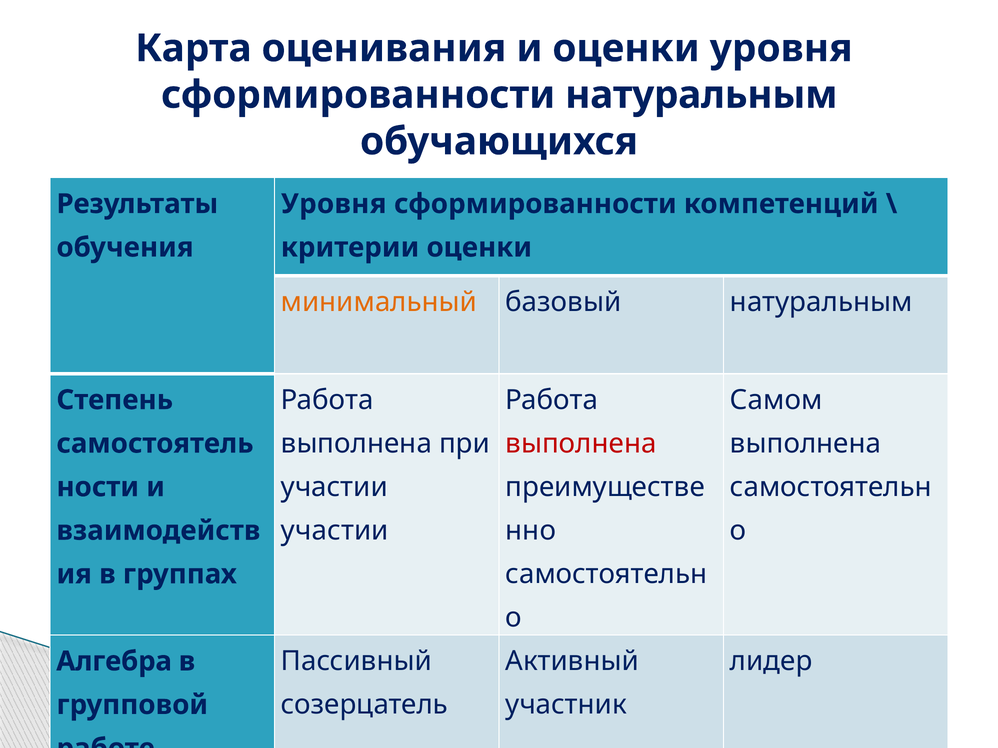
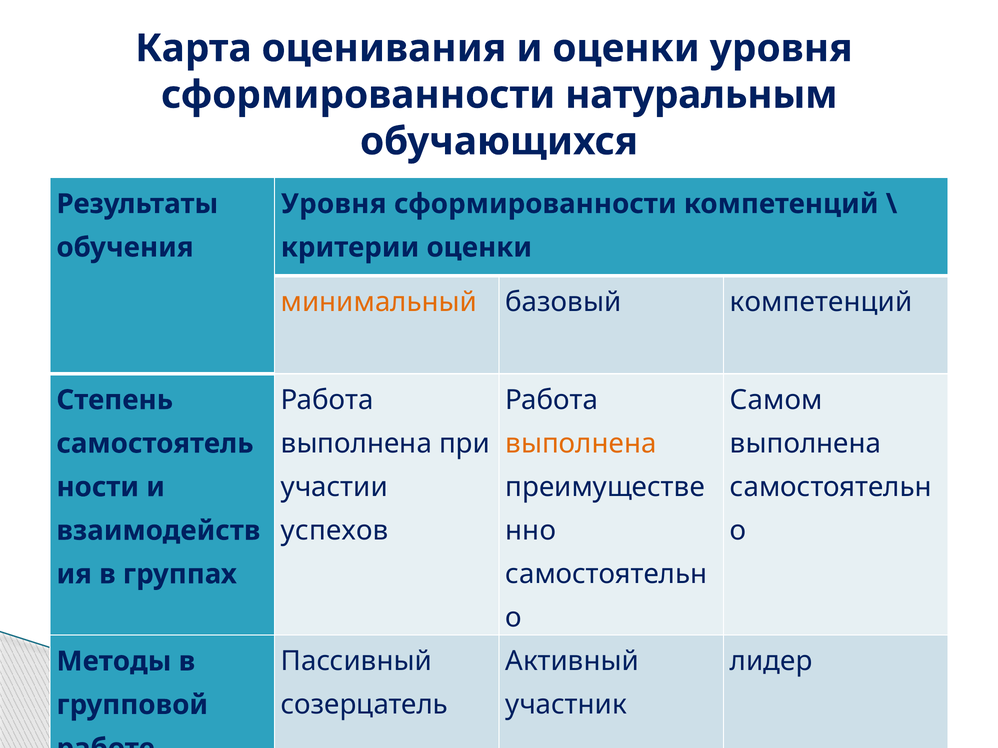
базовый натуральным: натуральным -> компетенций
выполнена at (581, 444) colour: red -> orange
участии at (335, 531): участии -> успехов
Алгебра: Алгебра -> Методы
